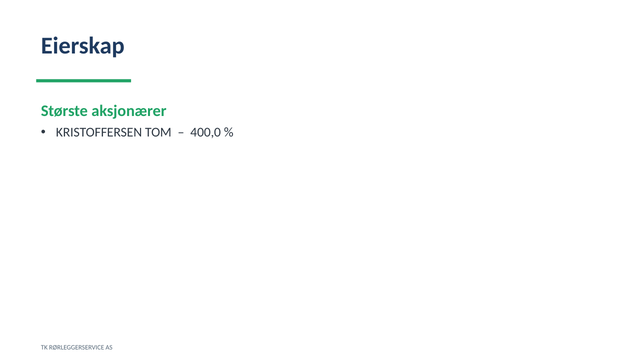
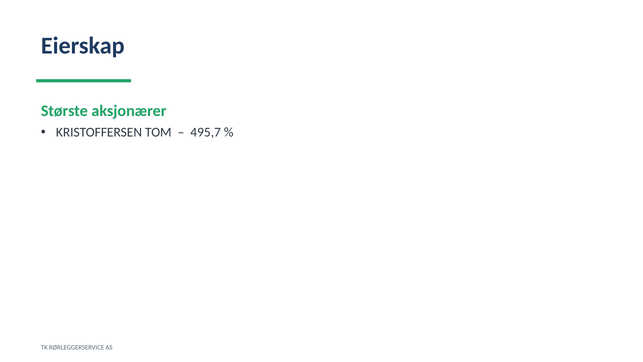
400,0: 400,0 -> 495,7
